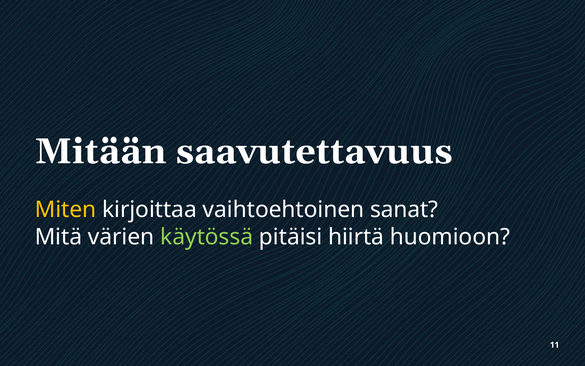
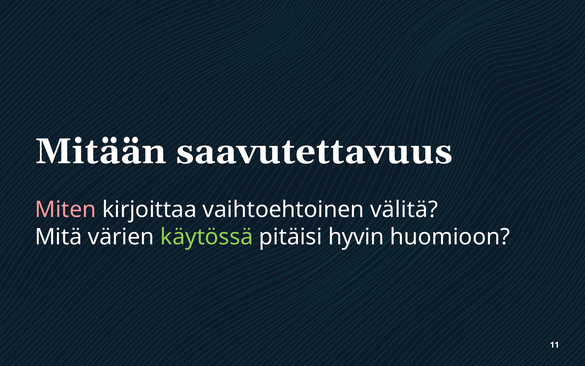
Miten colour: yellow -> pink
sanat: sanat -> välitä
hiirtä: hiirtä -> hyvin
